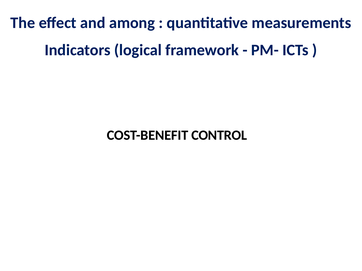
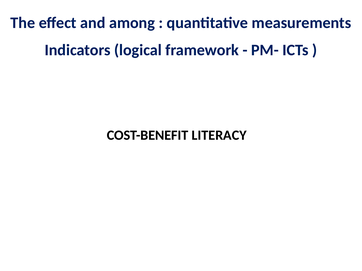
CONTROL: CONTROL -> LITERACY
